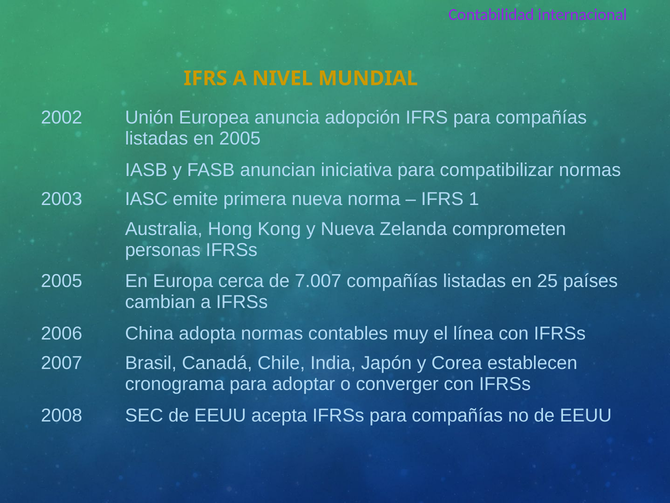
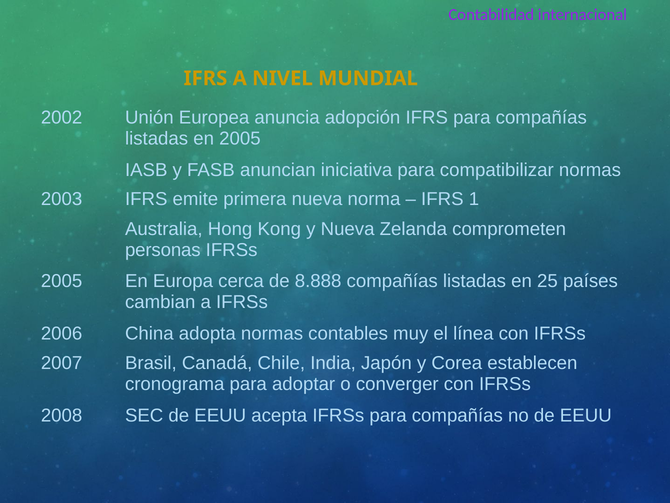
2003 IASC: IASC -> IFRS
7.007: 7.007 -> 8.888
